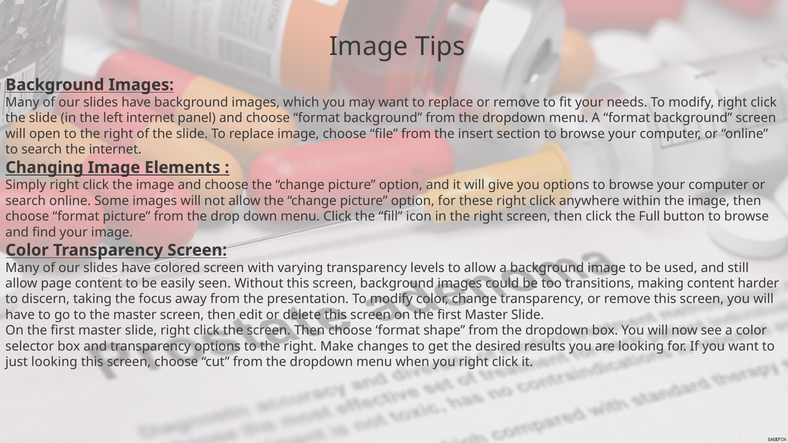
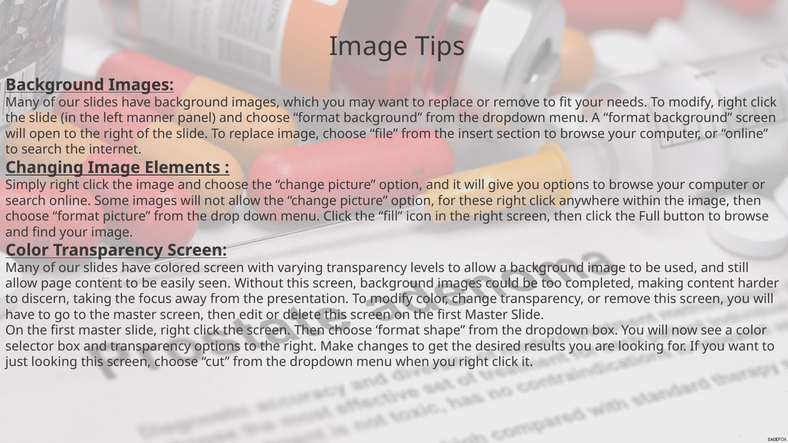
left internet: internet -> manner
transitions: transitions -> completed
